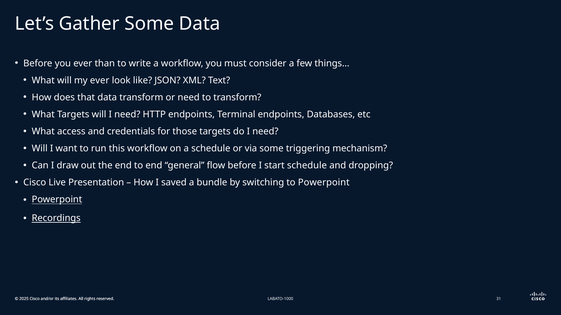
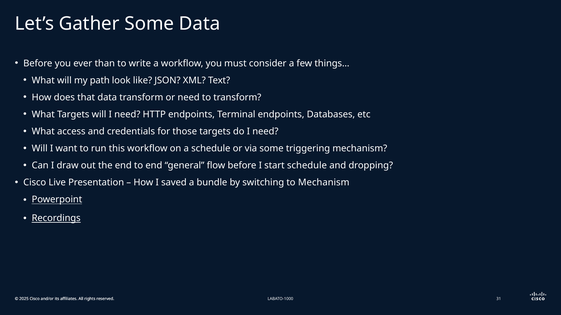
my ever: ever -> path
to Powerpoint: Powerpoint -> Mechanism
